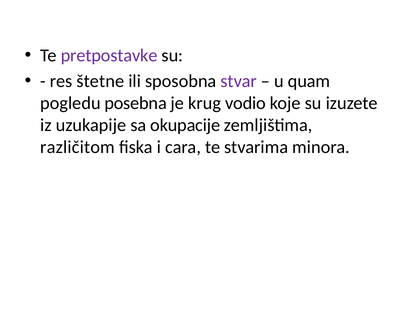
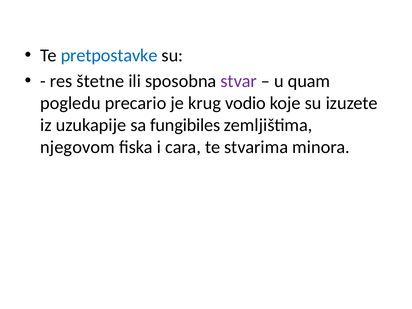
pretpostavke colour: purple -> blue
posebna: posebna -> precario
okupacije: okupacije -> fungibiles
različitom: različitom -> njegovom
